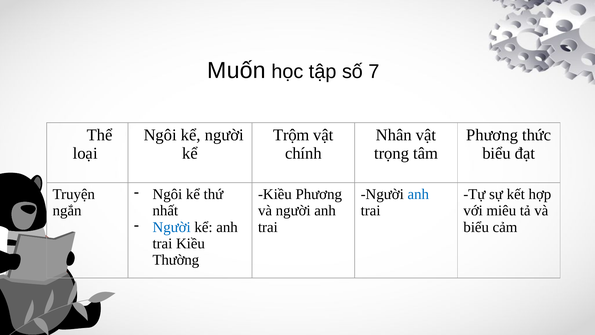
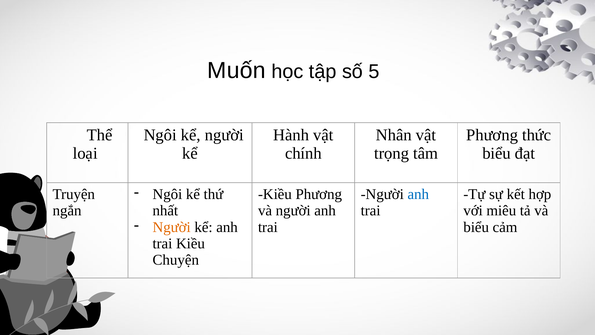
7: 7 -> 5
Trộm: Trộm -> Hành
Người at (172, 227) colour: blue -> orange
Thường: Thường -> Chuyện
